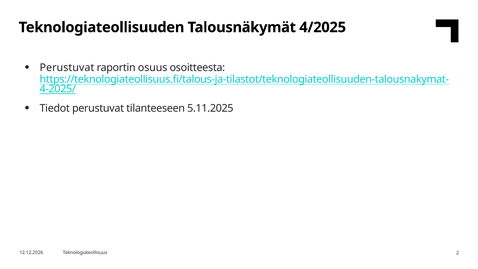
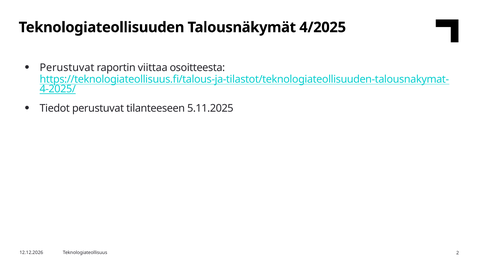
osuus: osuus -> viittaa
